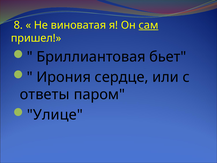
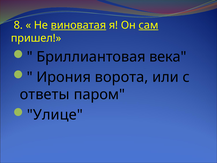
виноватая underline: none -> present
бьет: бьет -> века
сердце: сердце -> ворота
